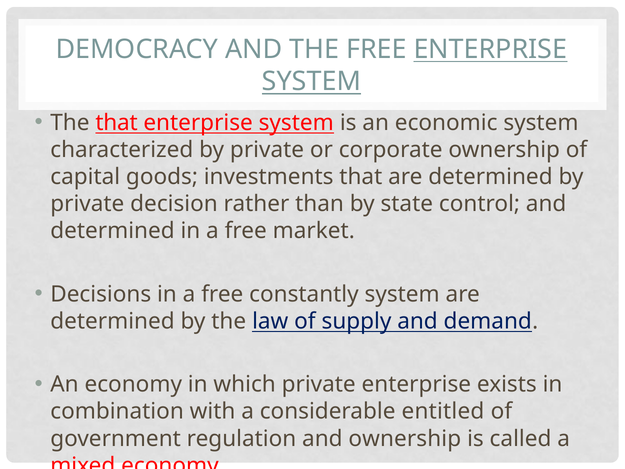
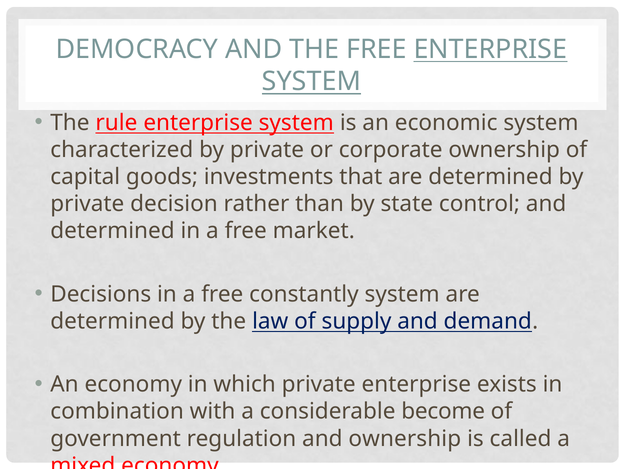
The that: that -> rule
entitled: entitled -> become
